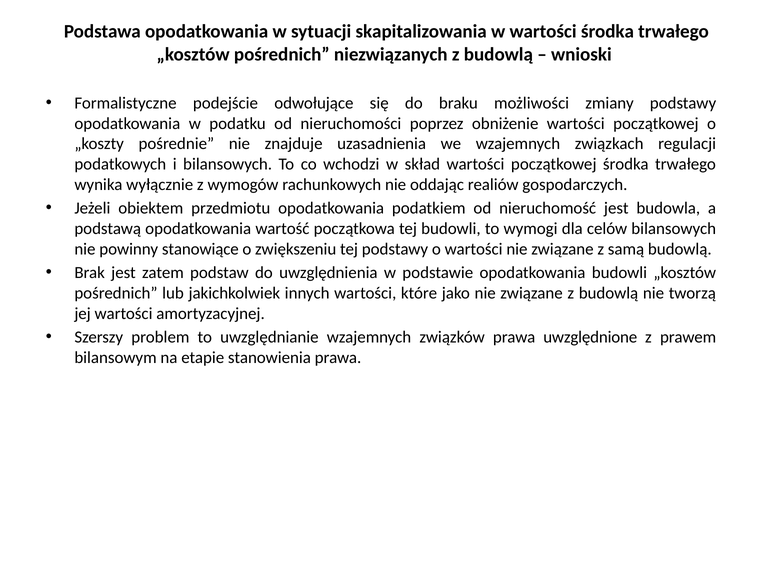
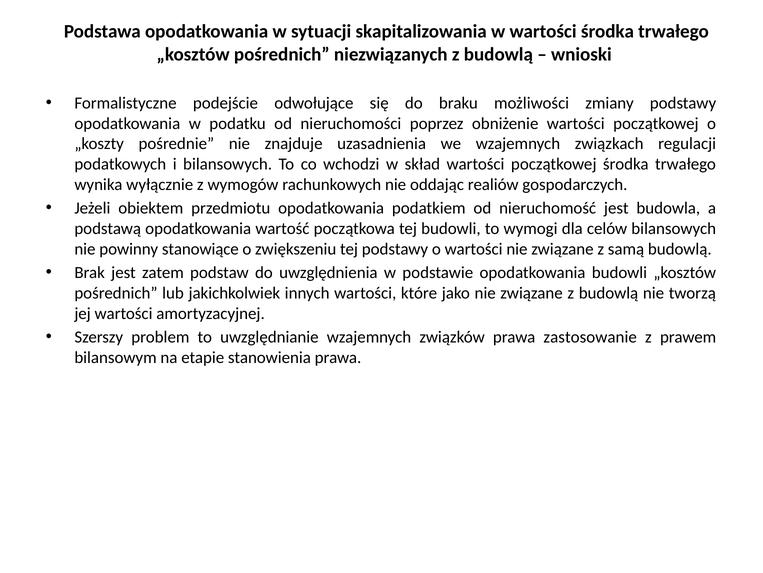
uwzględnione: uwzględnione -> zastosowanie
